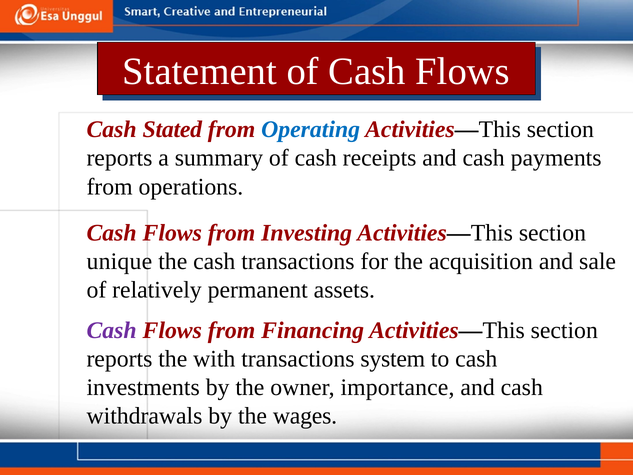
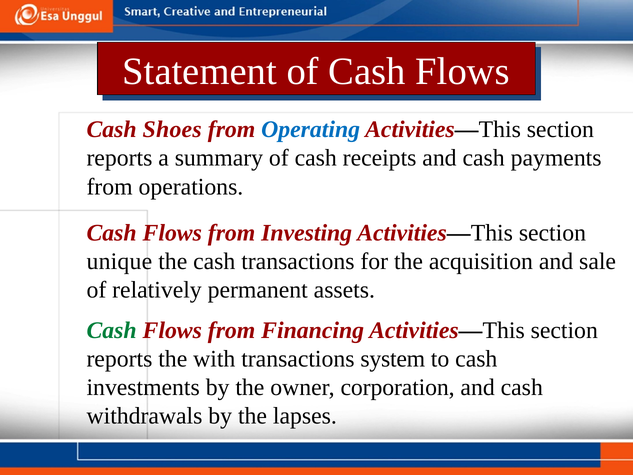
Stated: Stated -> Shoes
Cash at (112, 330) colour: purple -> green
importance: importance -> corporation
wages: wages -> lapses
